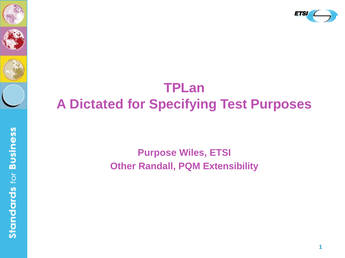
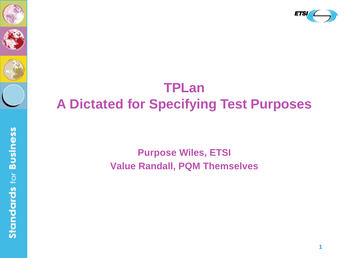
Other: Other -> Value
Extensibility: Extensibility -> Themselves
